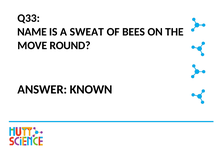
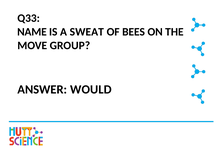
ROUND: ROUND -> GROUP
KNOWN: KNOWN -> WOULD
